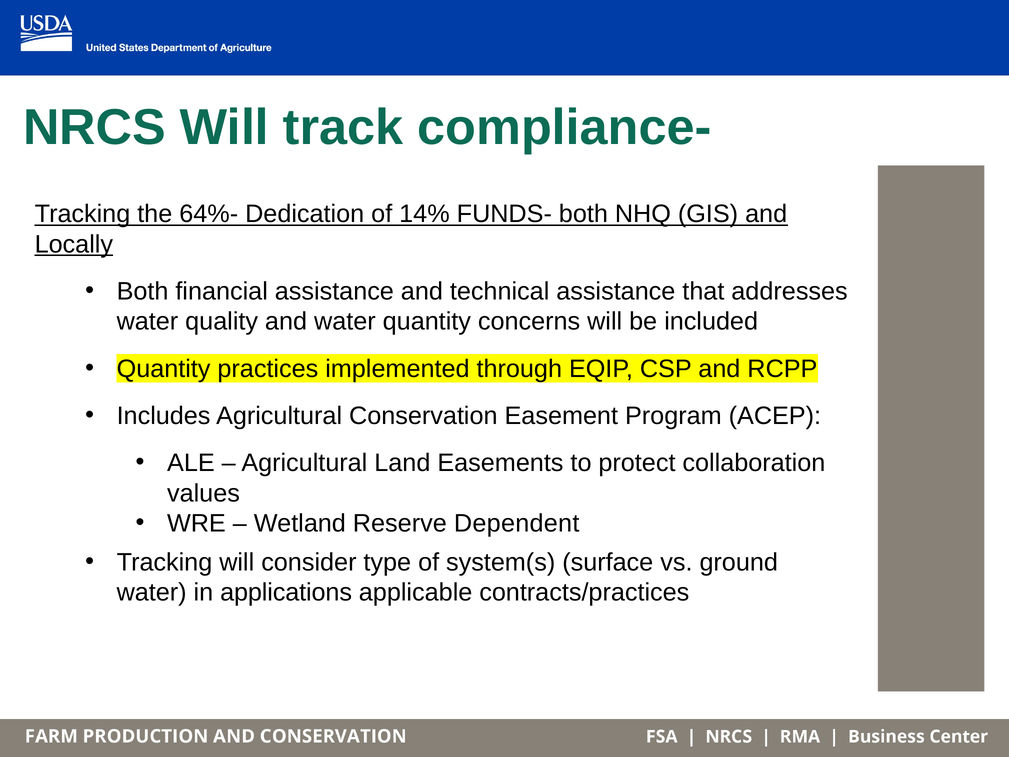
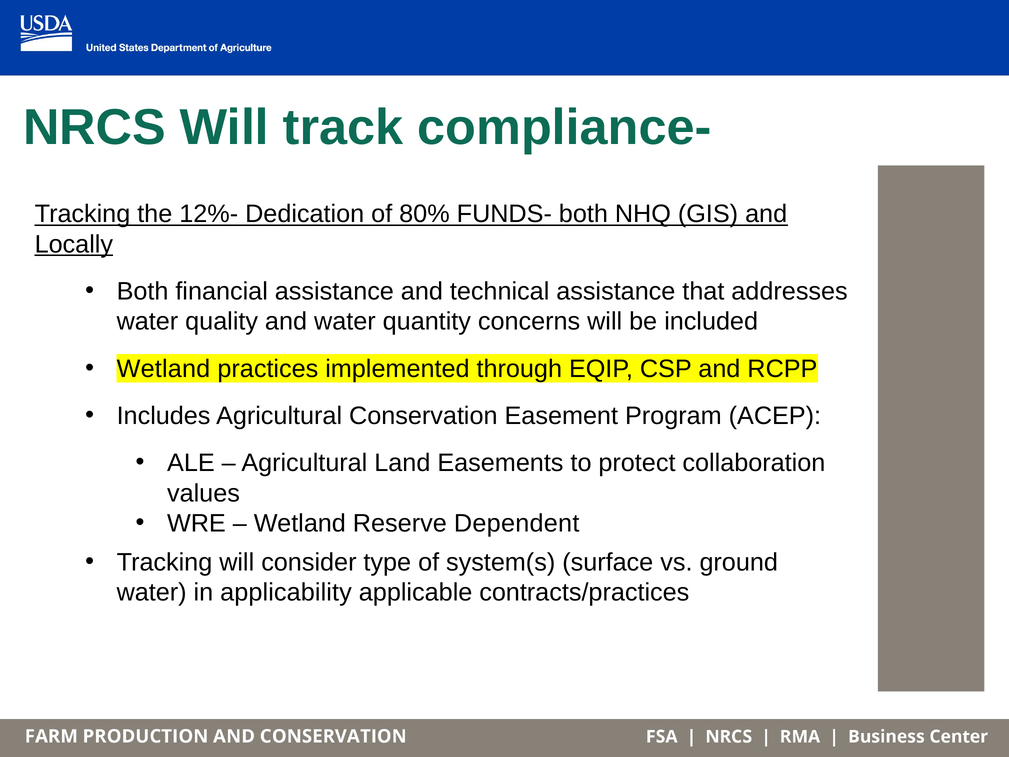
64%-: 64%- -> 12%-
14%: 14% -> 80%
Quantity at (164, 369): Quantity -> Wetland
applications: applications -> applicability
